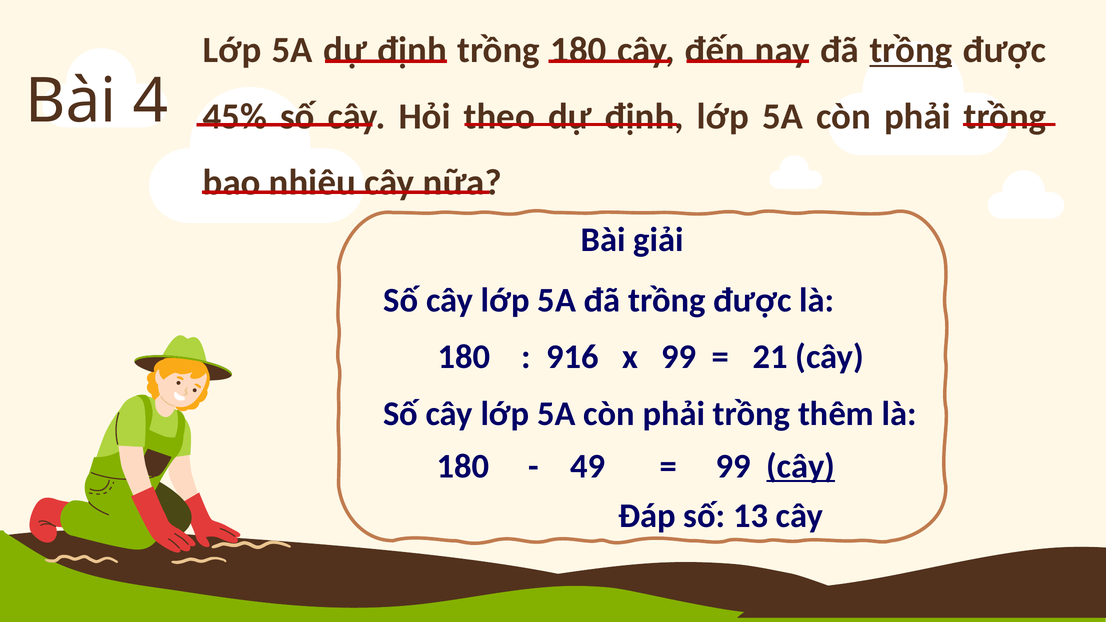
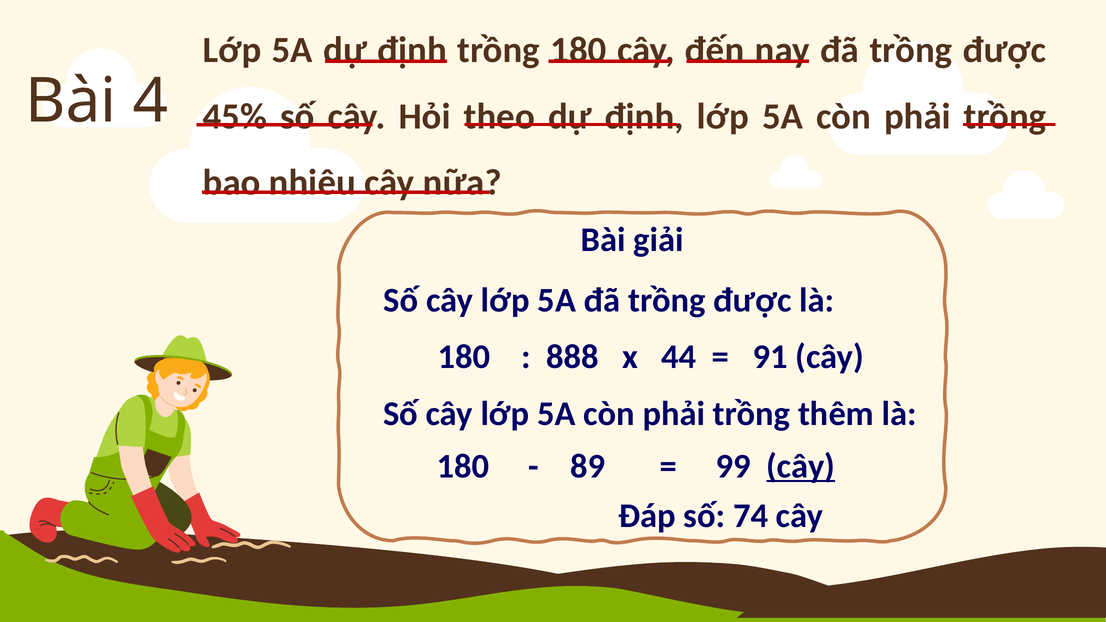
trồng at (911, 50) underline: present -> none
916: 916 -> 888
x 99: 99 -> 44
21: 21 -> 91
49: 49 -> 89
13: 13 -> 74
